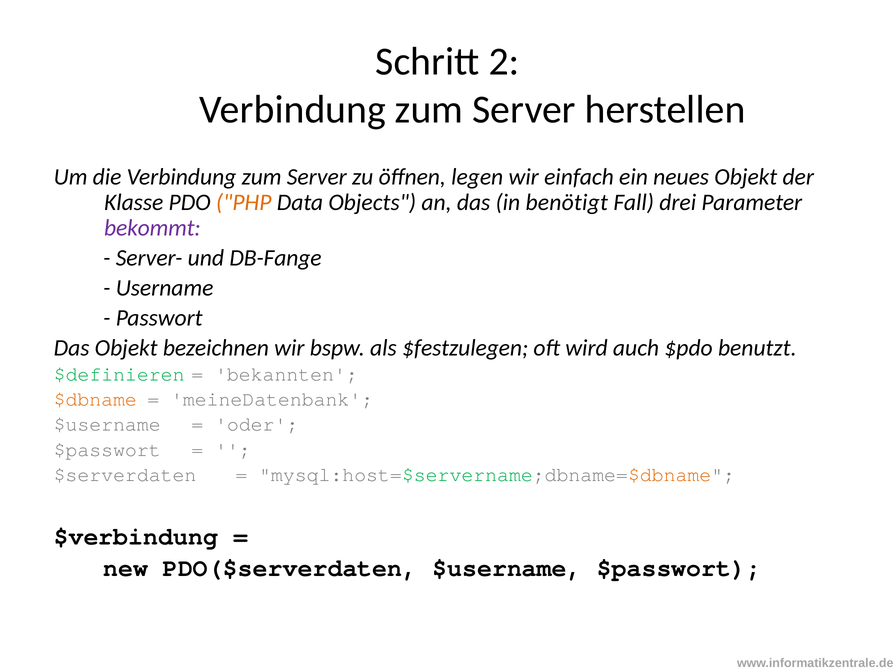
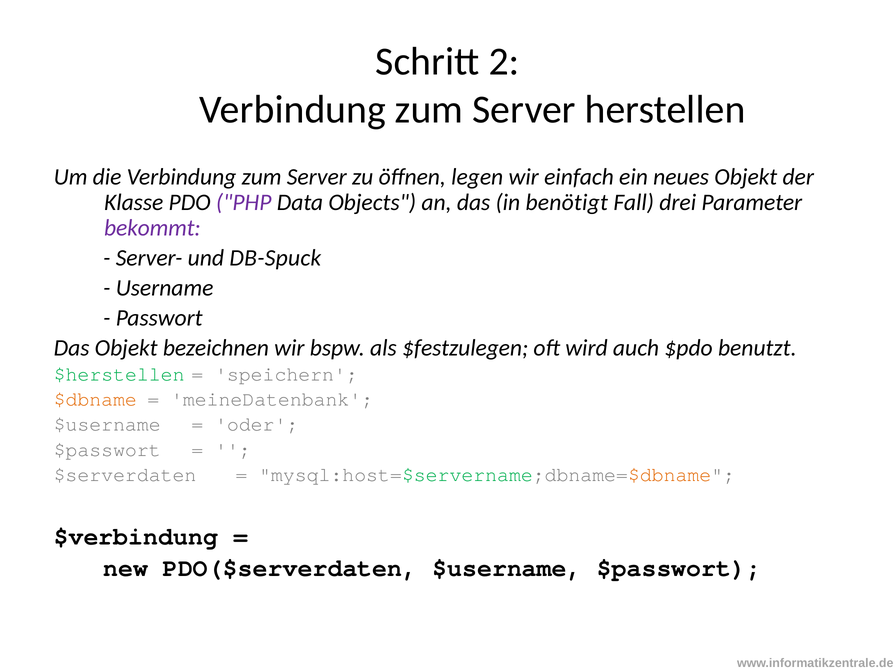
PHP colour: orange -> purple
DB-Fange: DB-Fange -> DB-Spuck
$definieren: $definieren -> $herstellen
bekannten: bekannten -> speichern
